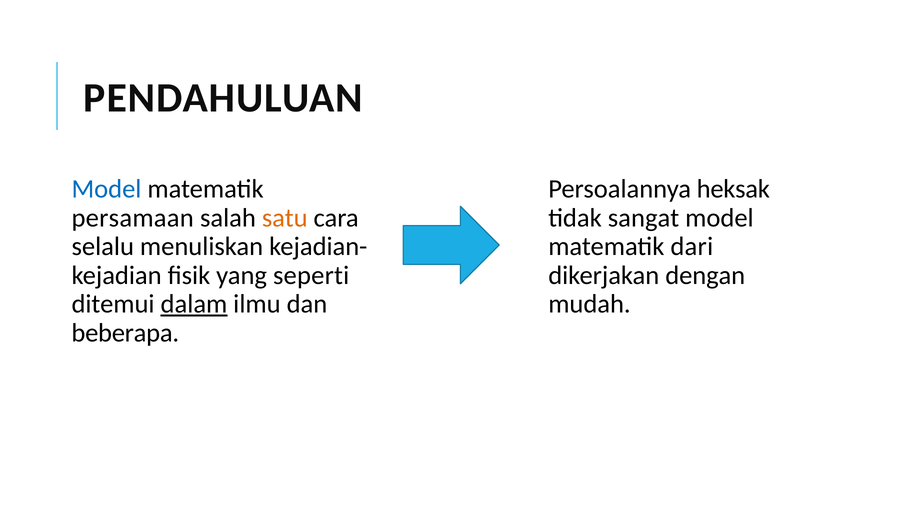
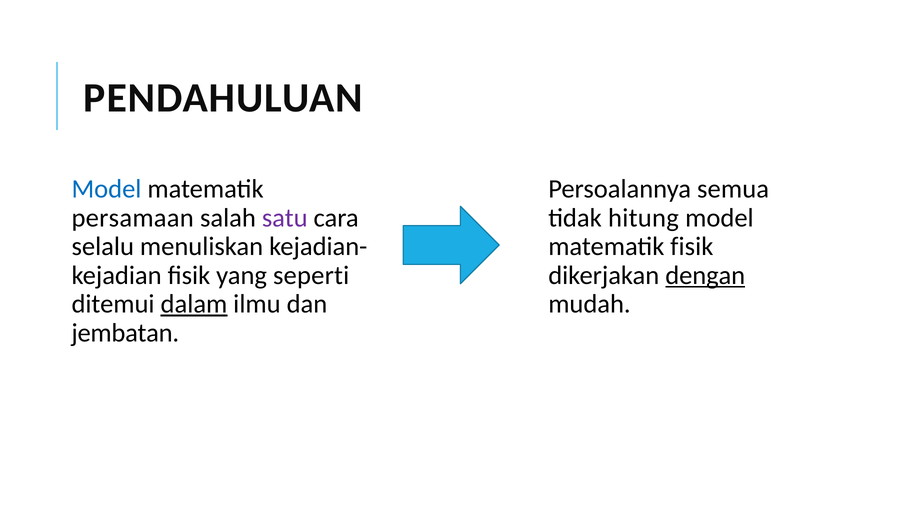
heksak: heksak -> semua
satu colour: orange -> purple
sangat: sangat -> hitung
matematik dari: dari -> fisik
dengan underline: none -> present
beberapa: beberapa -> jembatan
